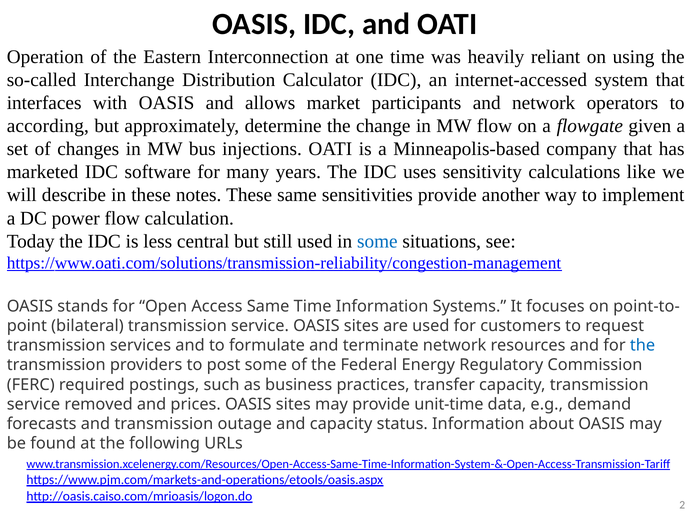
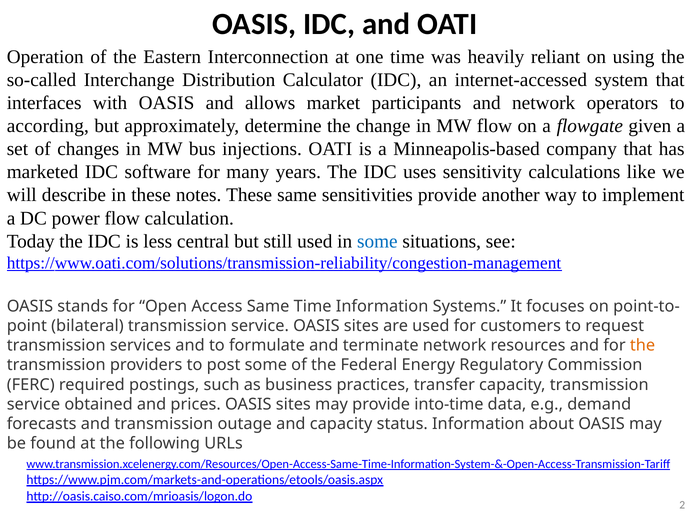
the at (643, 345) colour: blue -> orange
removed: removed -> obtained
unit-time: unit-time -> into-time
